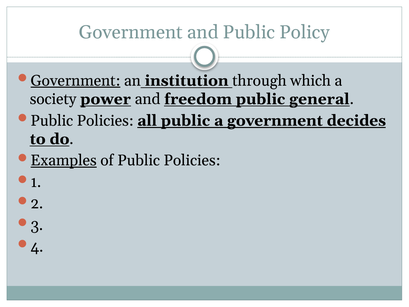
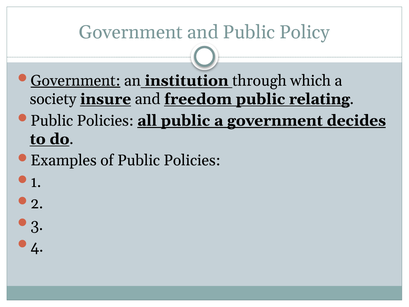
power: power -> insure
general: general -> relating
Examples underline: present -> none
